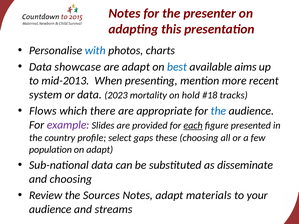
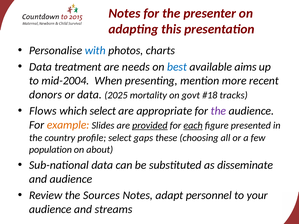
showcase: showcase -> treatment
are adapt: adapt -> needs
mid-2013: mid-2013 -> mid-2004
system: system -> donors
2023: 2023 -> 2025
hold: hold -> govt
which there: there -> select
the at (218, 111) colour: blue -> purple
example colour: purple -> orange
provided underline: none -> present
on adapt: adapt -> about
and choosing: choosing -> audience
materials: materials -> personnel
